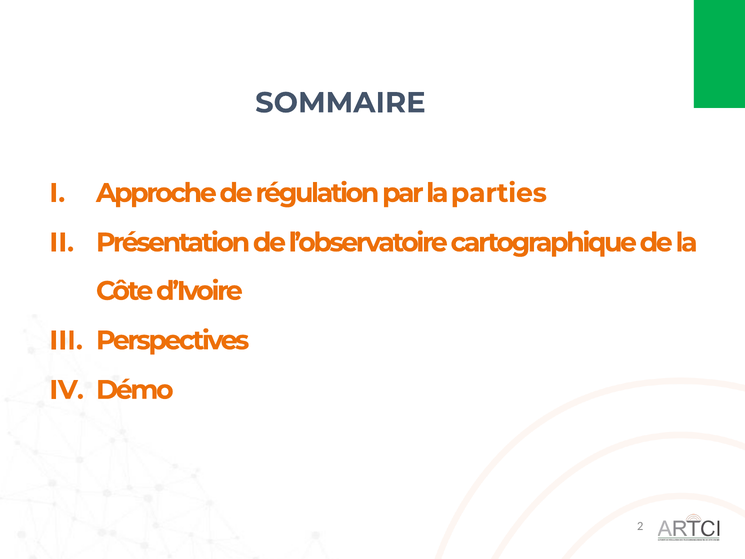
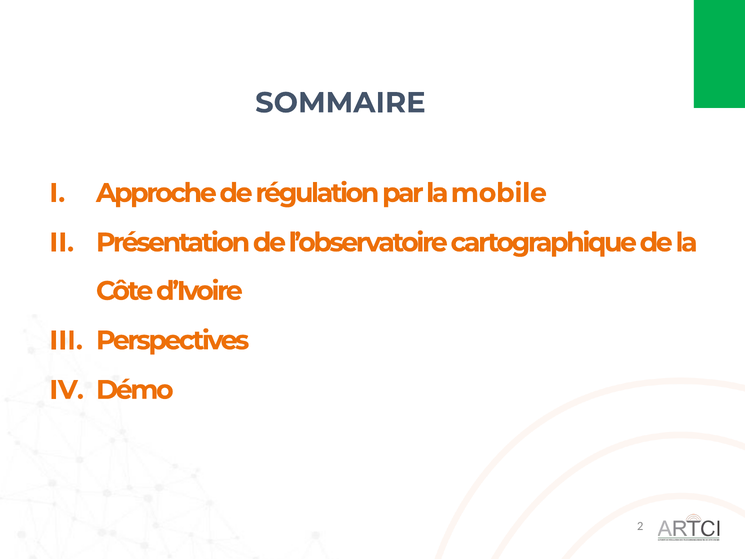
parties: parties -> mobile
